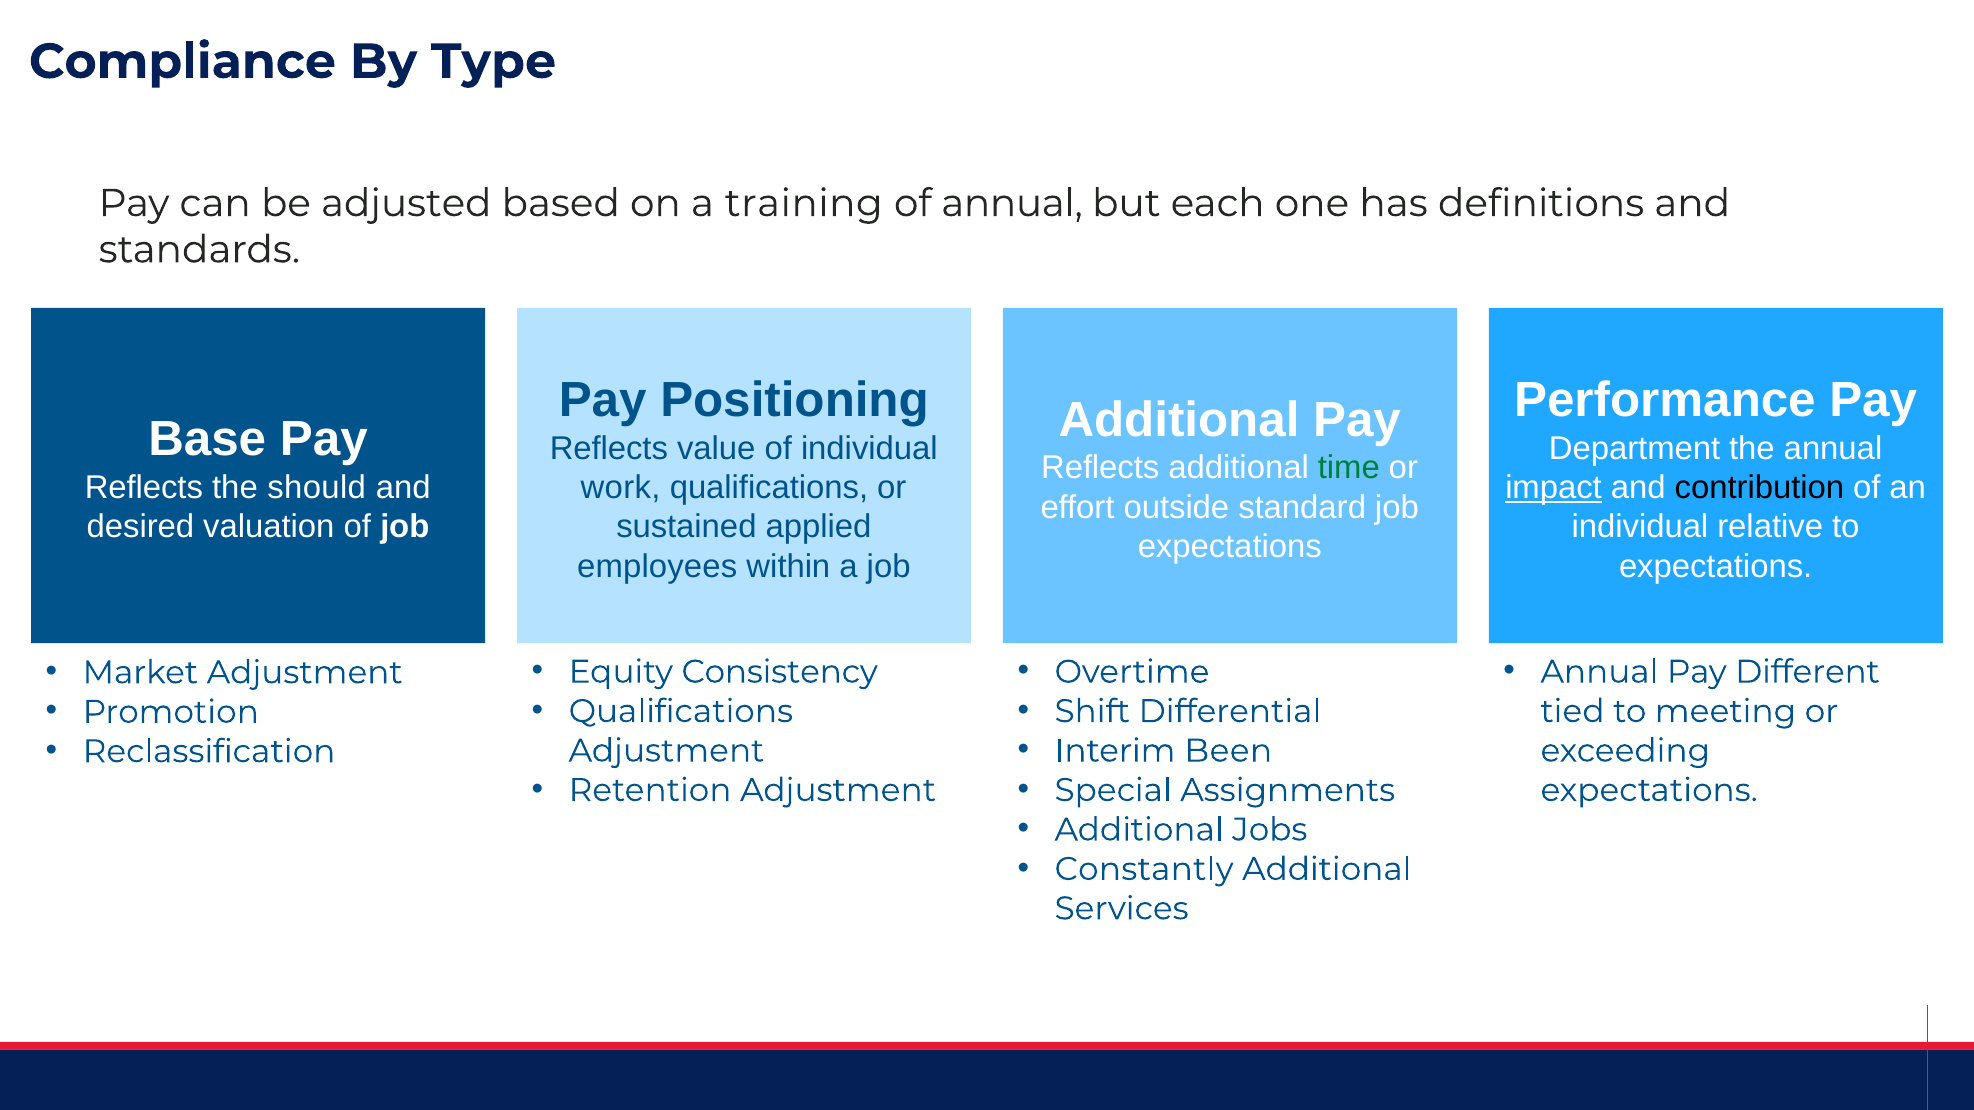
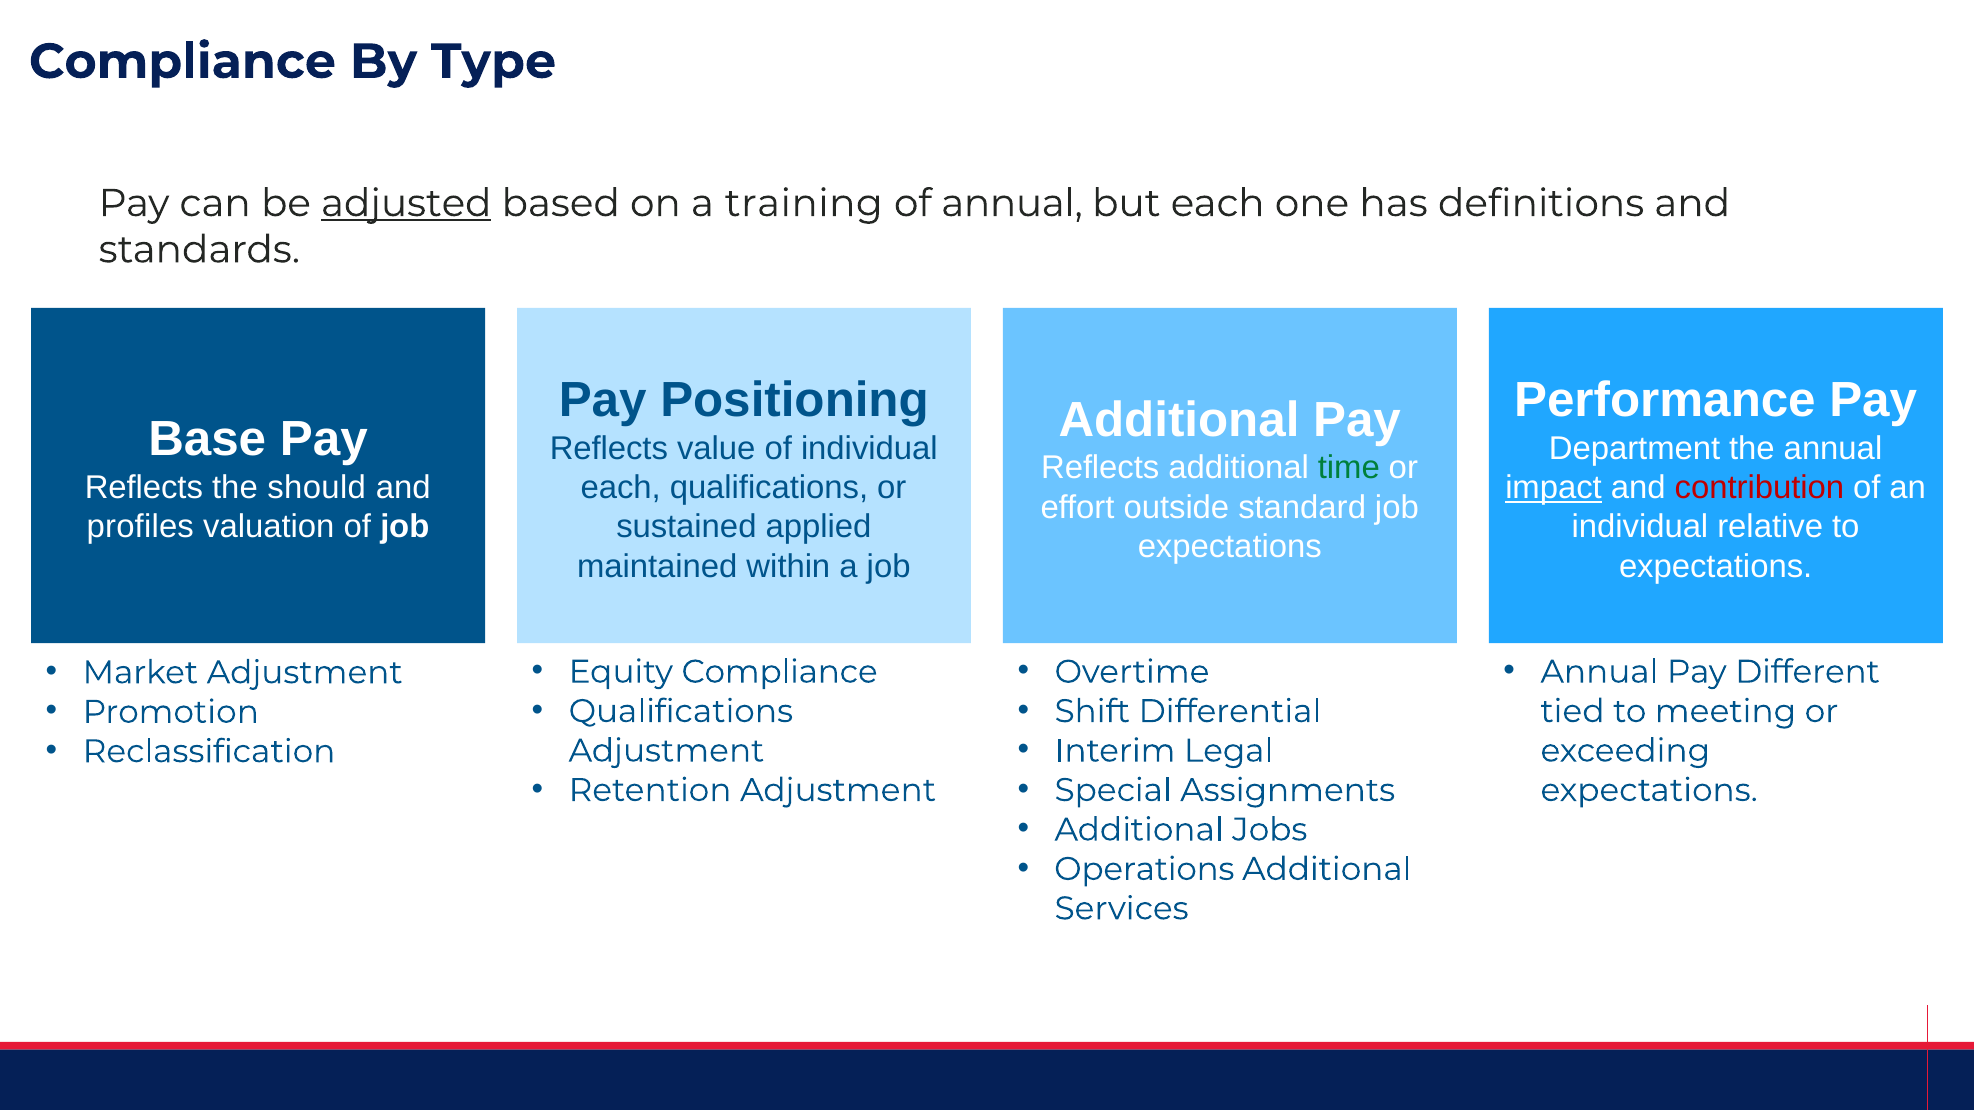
adjusted underline: none -> present
work at (621, 488): work -> each
contribution colour: black -> red
desired: desired -> profiles
employees: employees -> maintained
Equity Consistency: Consistency -> Compliance
Been: Been -> Legal
Constantly: Constantly -> Operations
